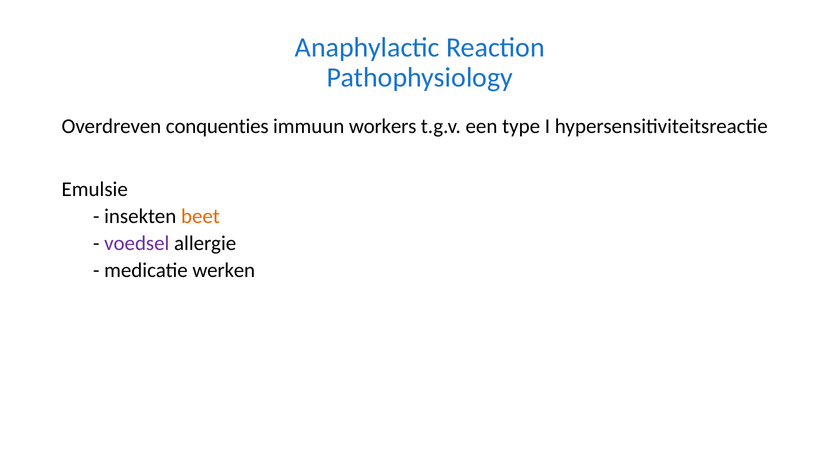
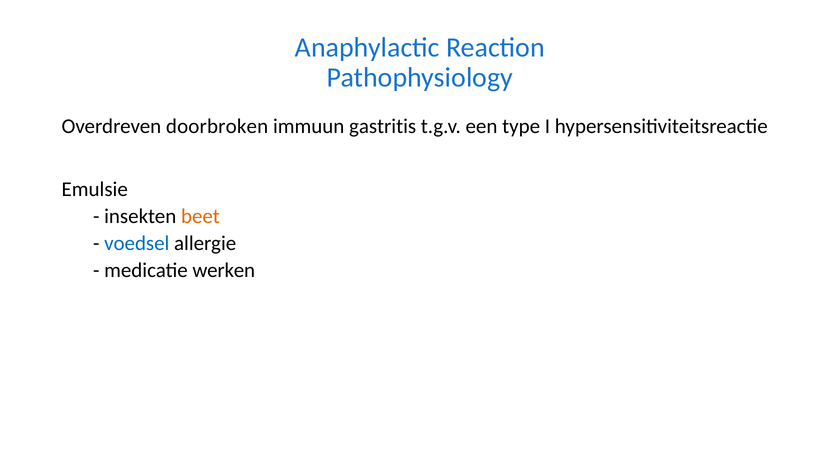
conquenties: conquenties -> doorbroken
workers: workers -> gastritis
voedsel colour: purple -> blue
